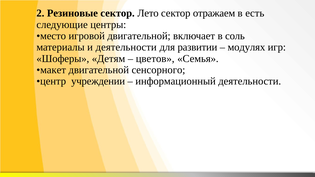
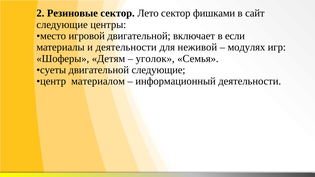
отражаем: отражаем -> фишками
есть: есть -> сайт
соль: соль -> если
развитии: развитии -> неживой
цветов: цветов -> уголок
макет: макет -> суеты
двигательной сенсорного: сенсорного -> следующие
учреждении: учреждении -> материалом
